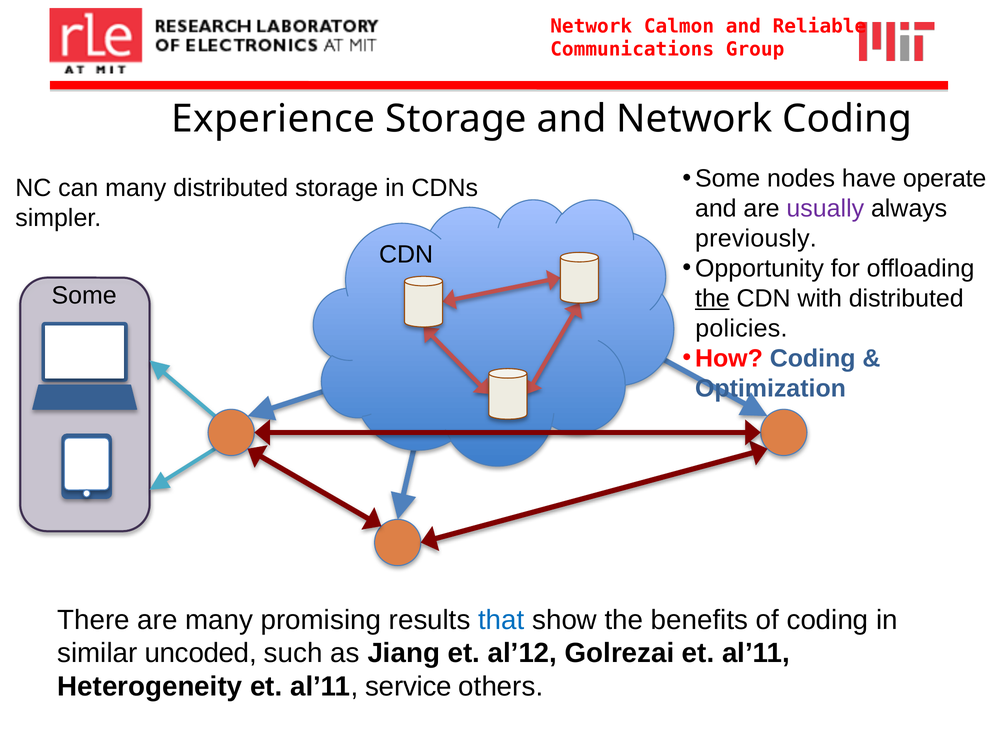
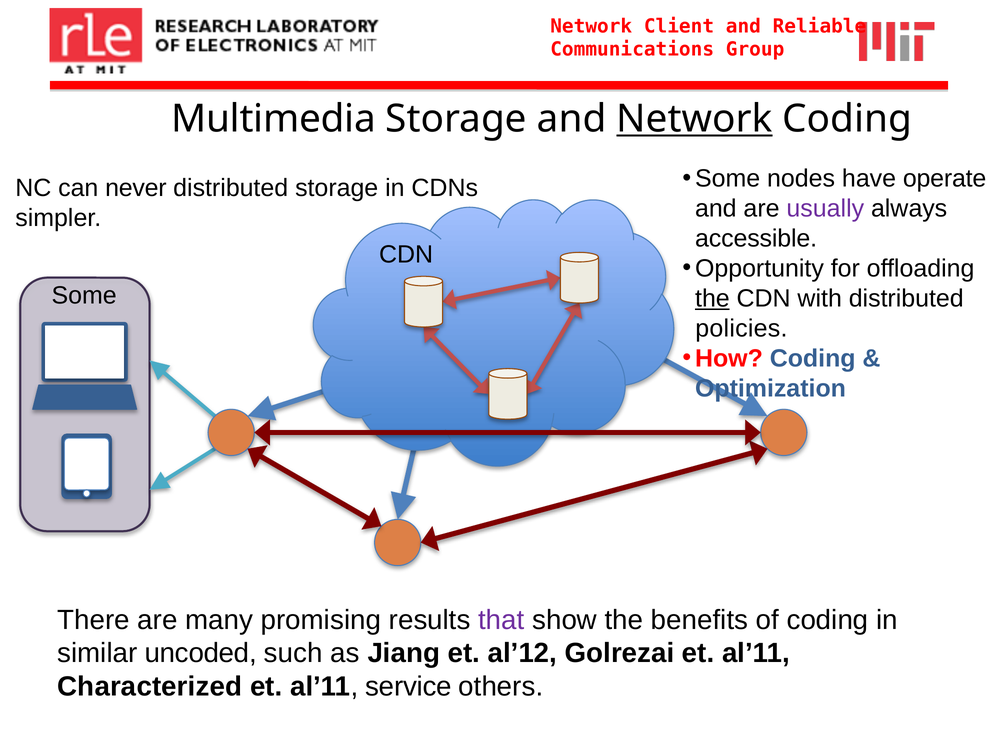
Calmon: Calmon -> Client
Experience: Experience -> Multimedia
Network at (694, 119) underline: none -> present
can many: many -> never
previously: previously -> accessible
that colour: blue -> purple
Heterogeneity: Heterogeneity -> Characterized
